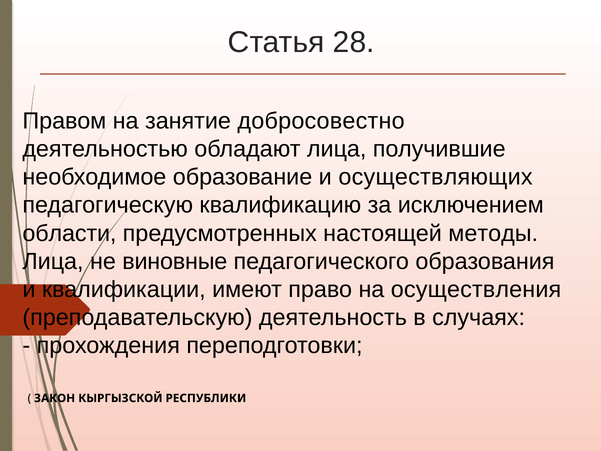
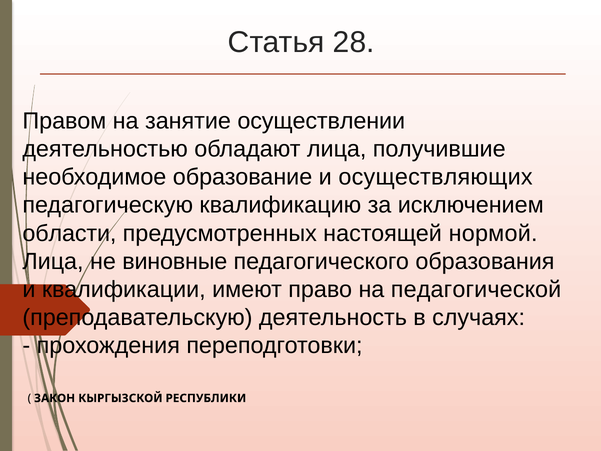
добросовестно: добросовестно -> осуществлении
методы: методы -> нормой
осуществления: осуществления -> педагогической
